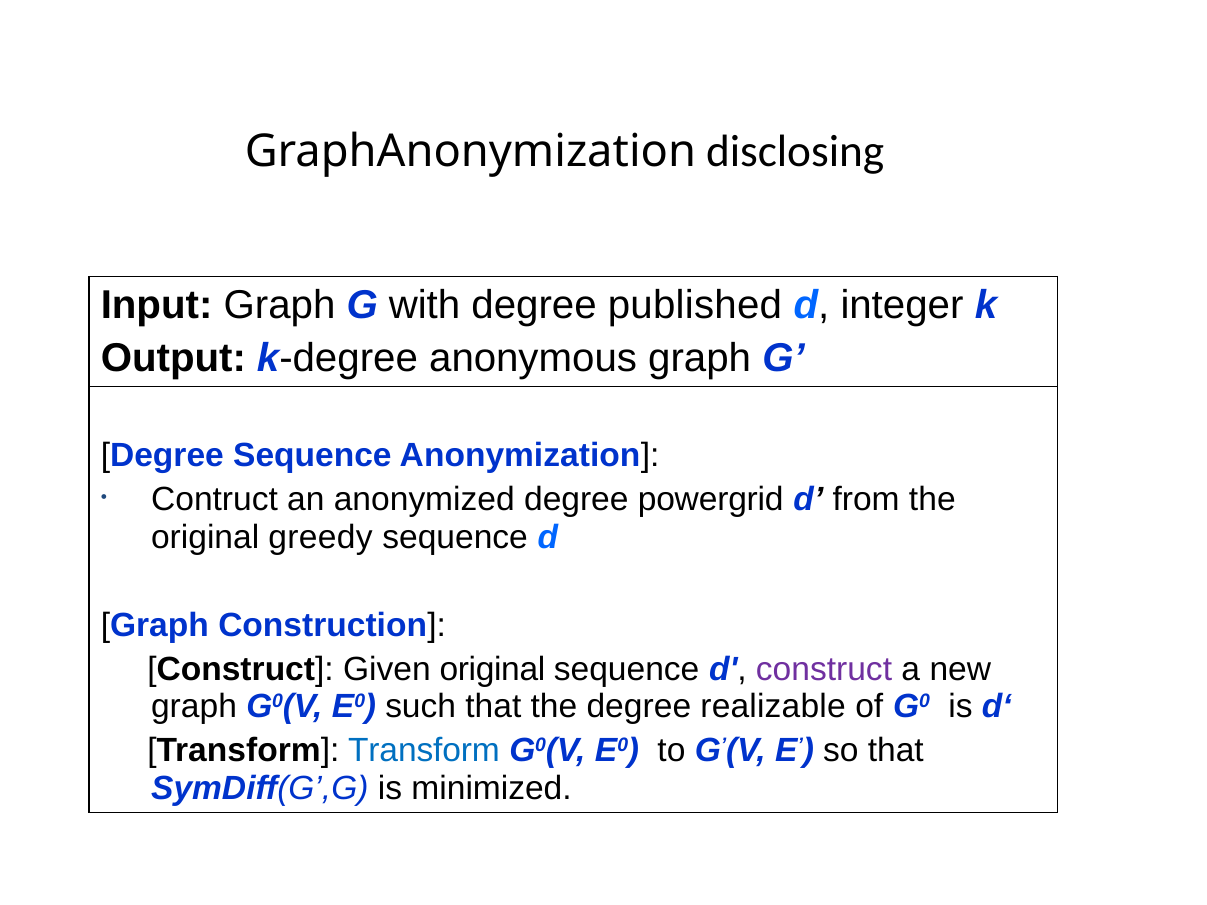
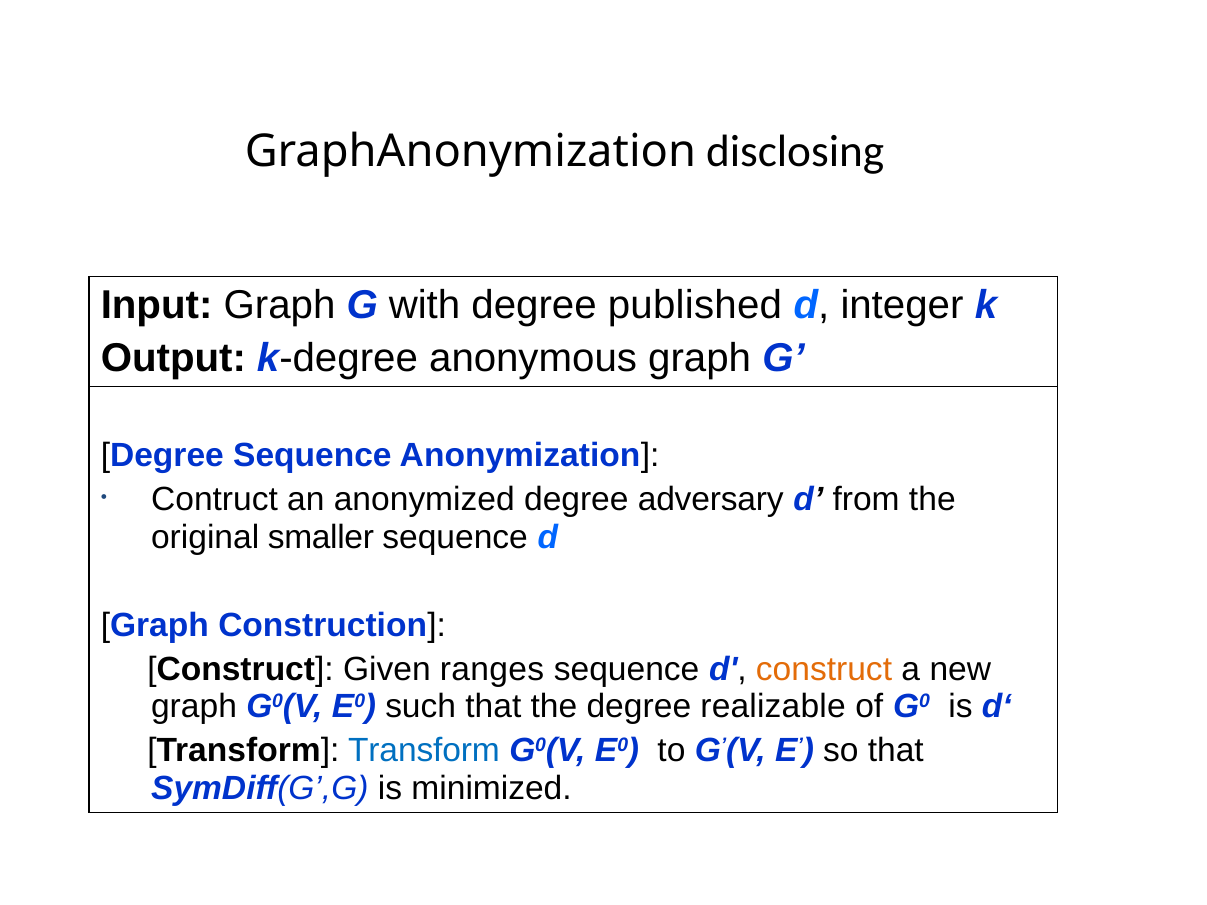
powergrid: powergrid -> adversary
greedy: greedy -> smaller
Given original: original -> ranges
construct at (824, 670) colour: purple -> orange
